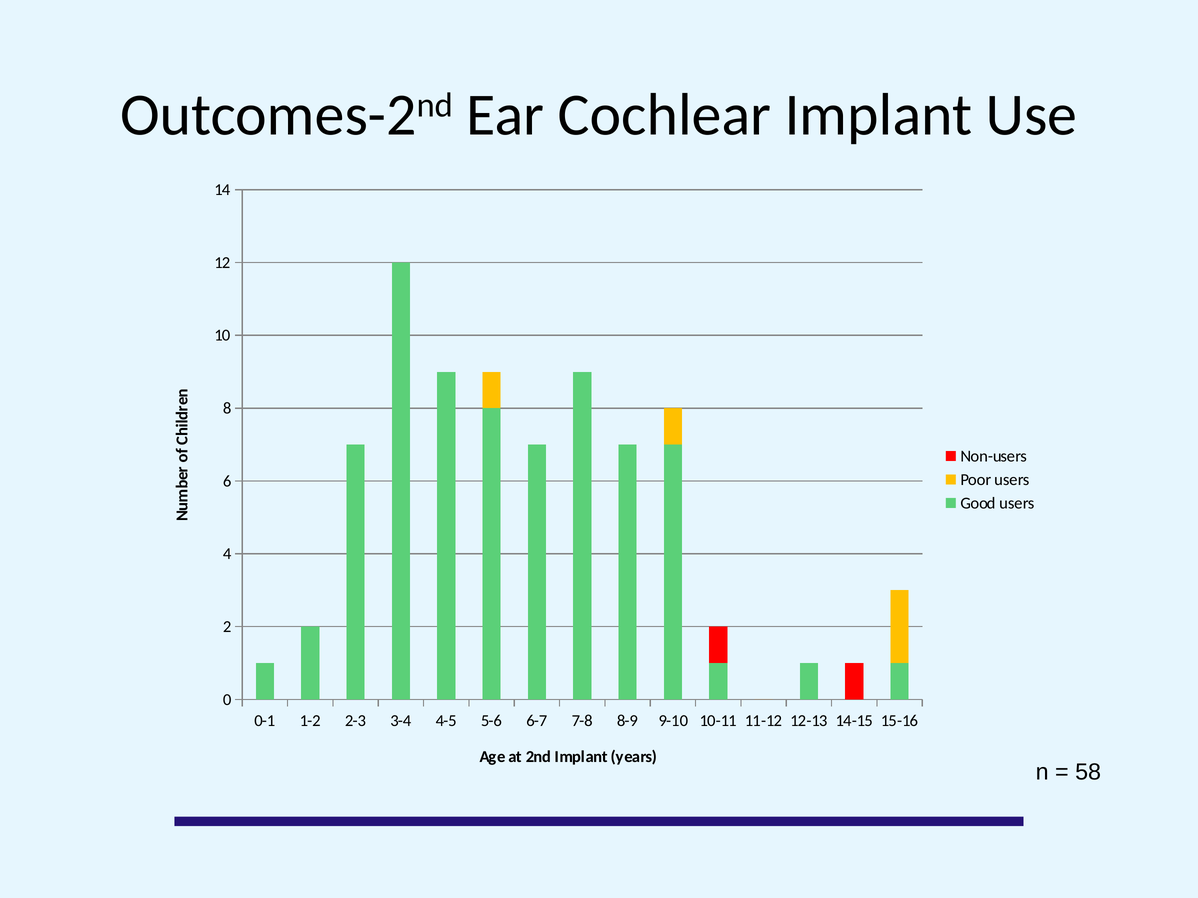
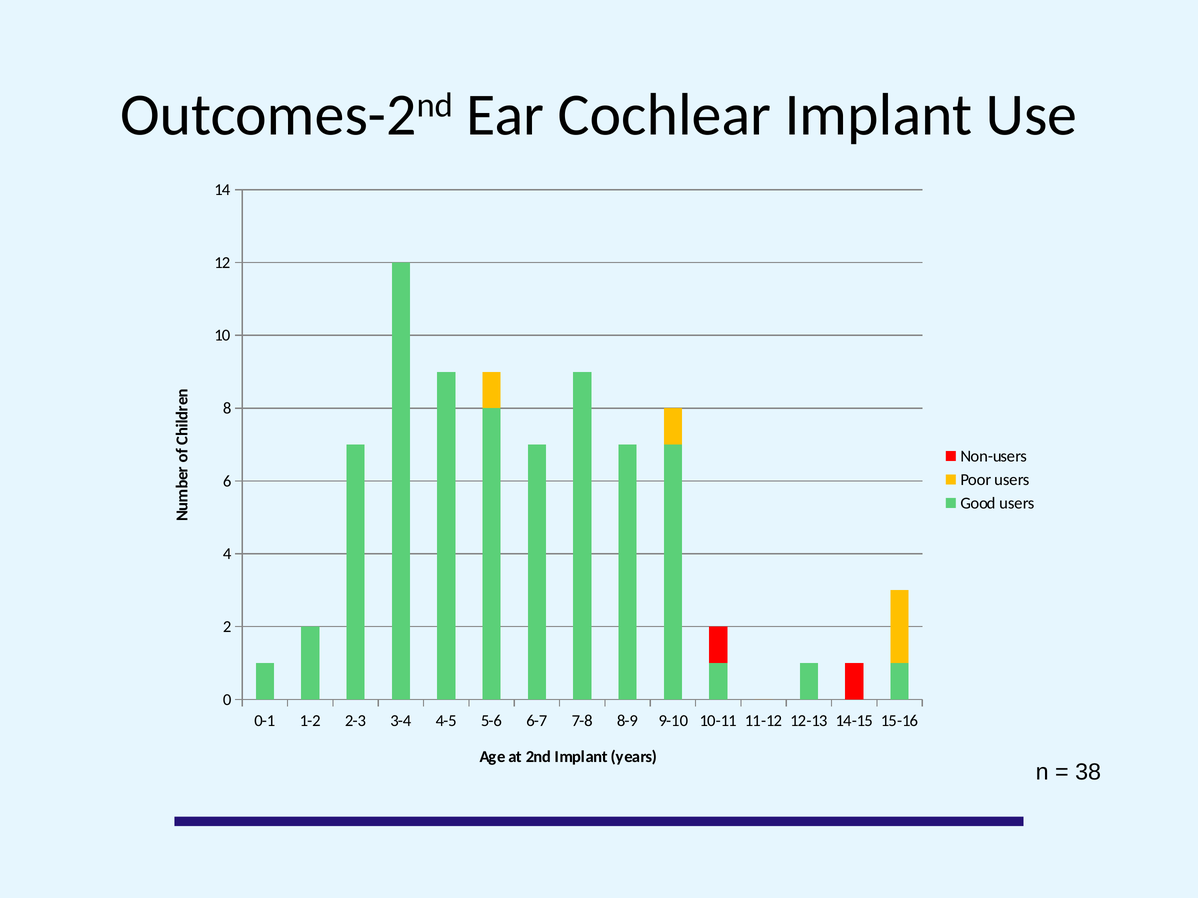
58: 58 -> 38
